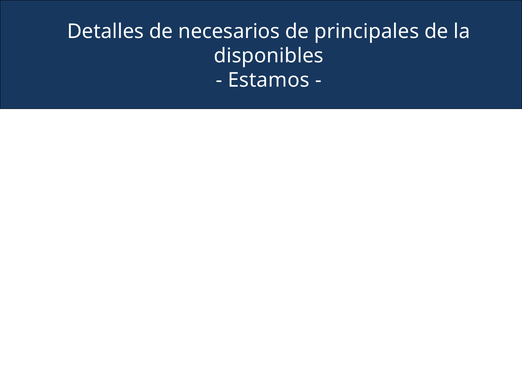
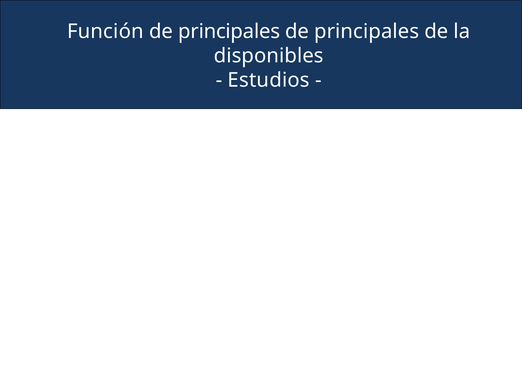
Detalles: Detalles -> Función
necesarios at (229, 31): necesarios -> principales
Estamos: Estamos -> Estudios
